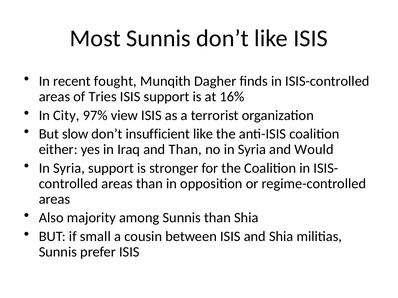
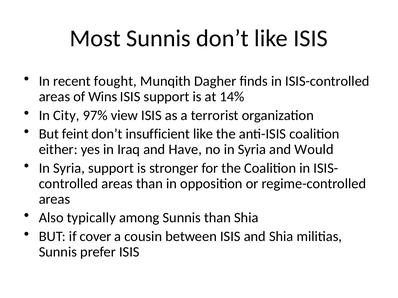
Tries: Tries -> Wins
16%: 16% -> 14%
slow: slow -> feint
and Than: Than -> Have
majority: majority -> typically
small: small -> cover
